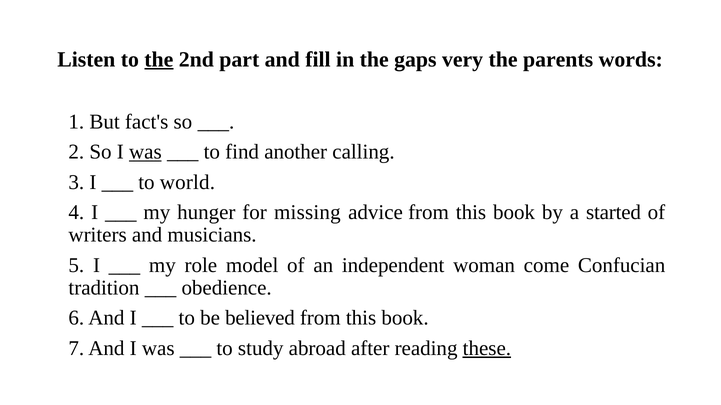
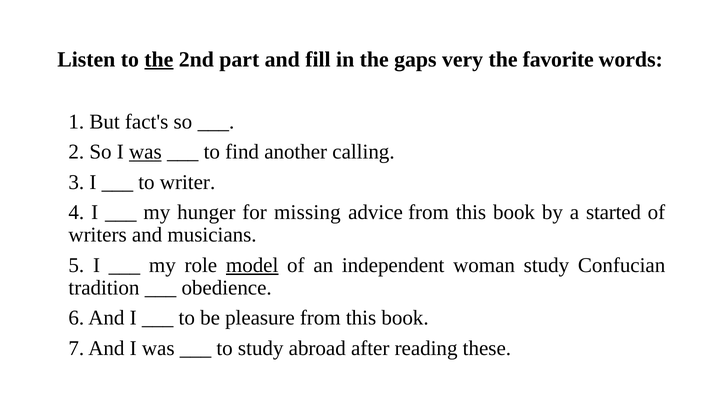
parents: parents -> favorite
world: world -> writer
model underline: none -> present
woman come: come -> study
believed: believed -> pleasure
these underline: present -> none
